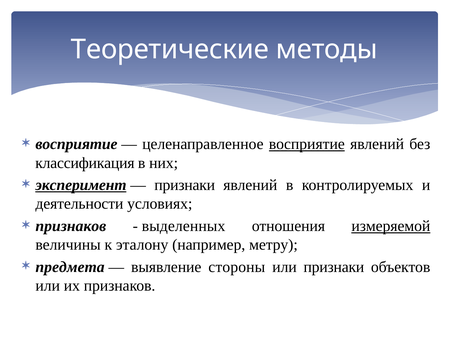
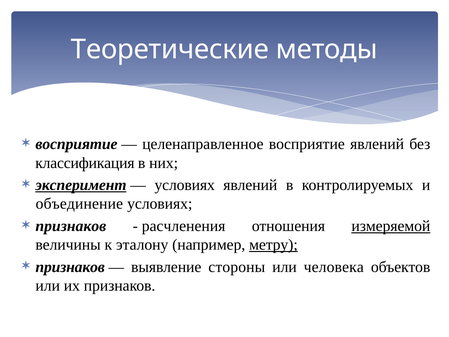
восприятие at (307, 144) underline: present -> none
признаки at (185, 185): признаки -> условиях
деятельности: деятельности -> объединение
выделенных: выделенных -> расчленения
метру underline: none -> present
предмета at (70, 267): предмета -> признаков
или признаки: признаки -> человека
